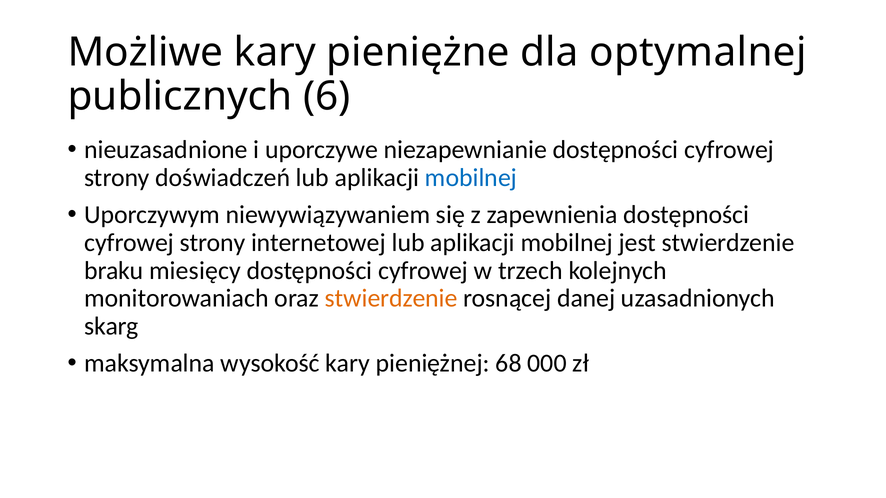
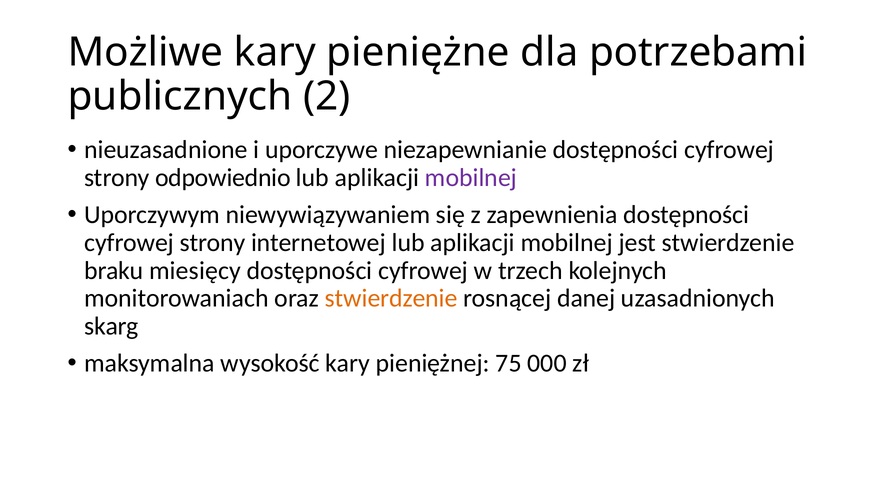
optymalnej: optymalnej -> potrzebami
6: 6 -> 2
doświadczeń: doświadczeń -> odpowiednio
mobilnej at (471, 178) colour: blue -> purple
68: 68 -> 75
